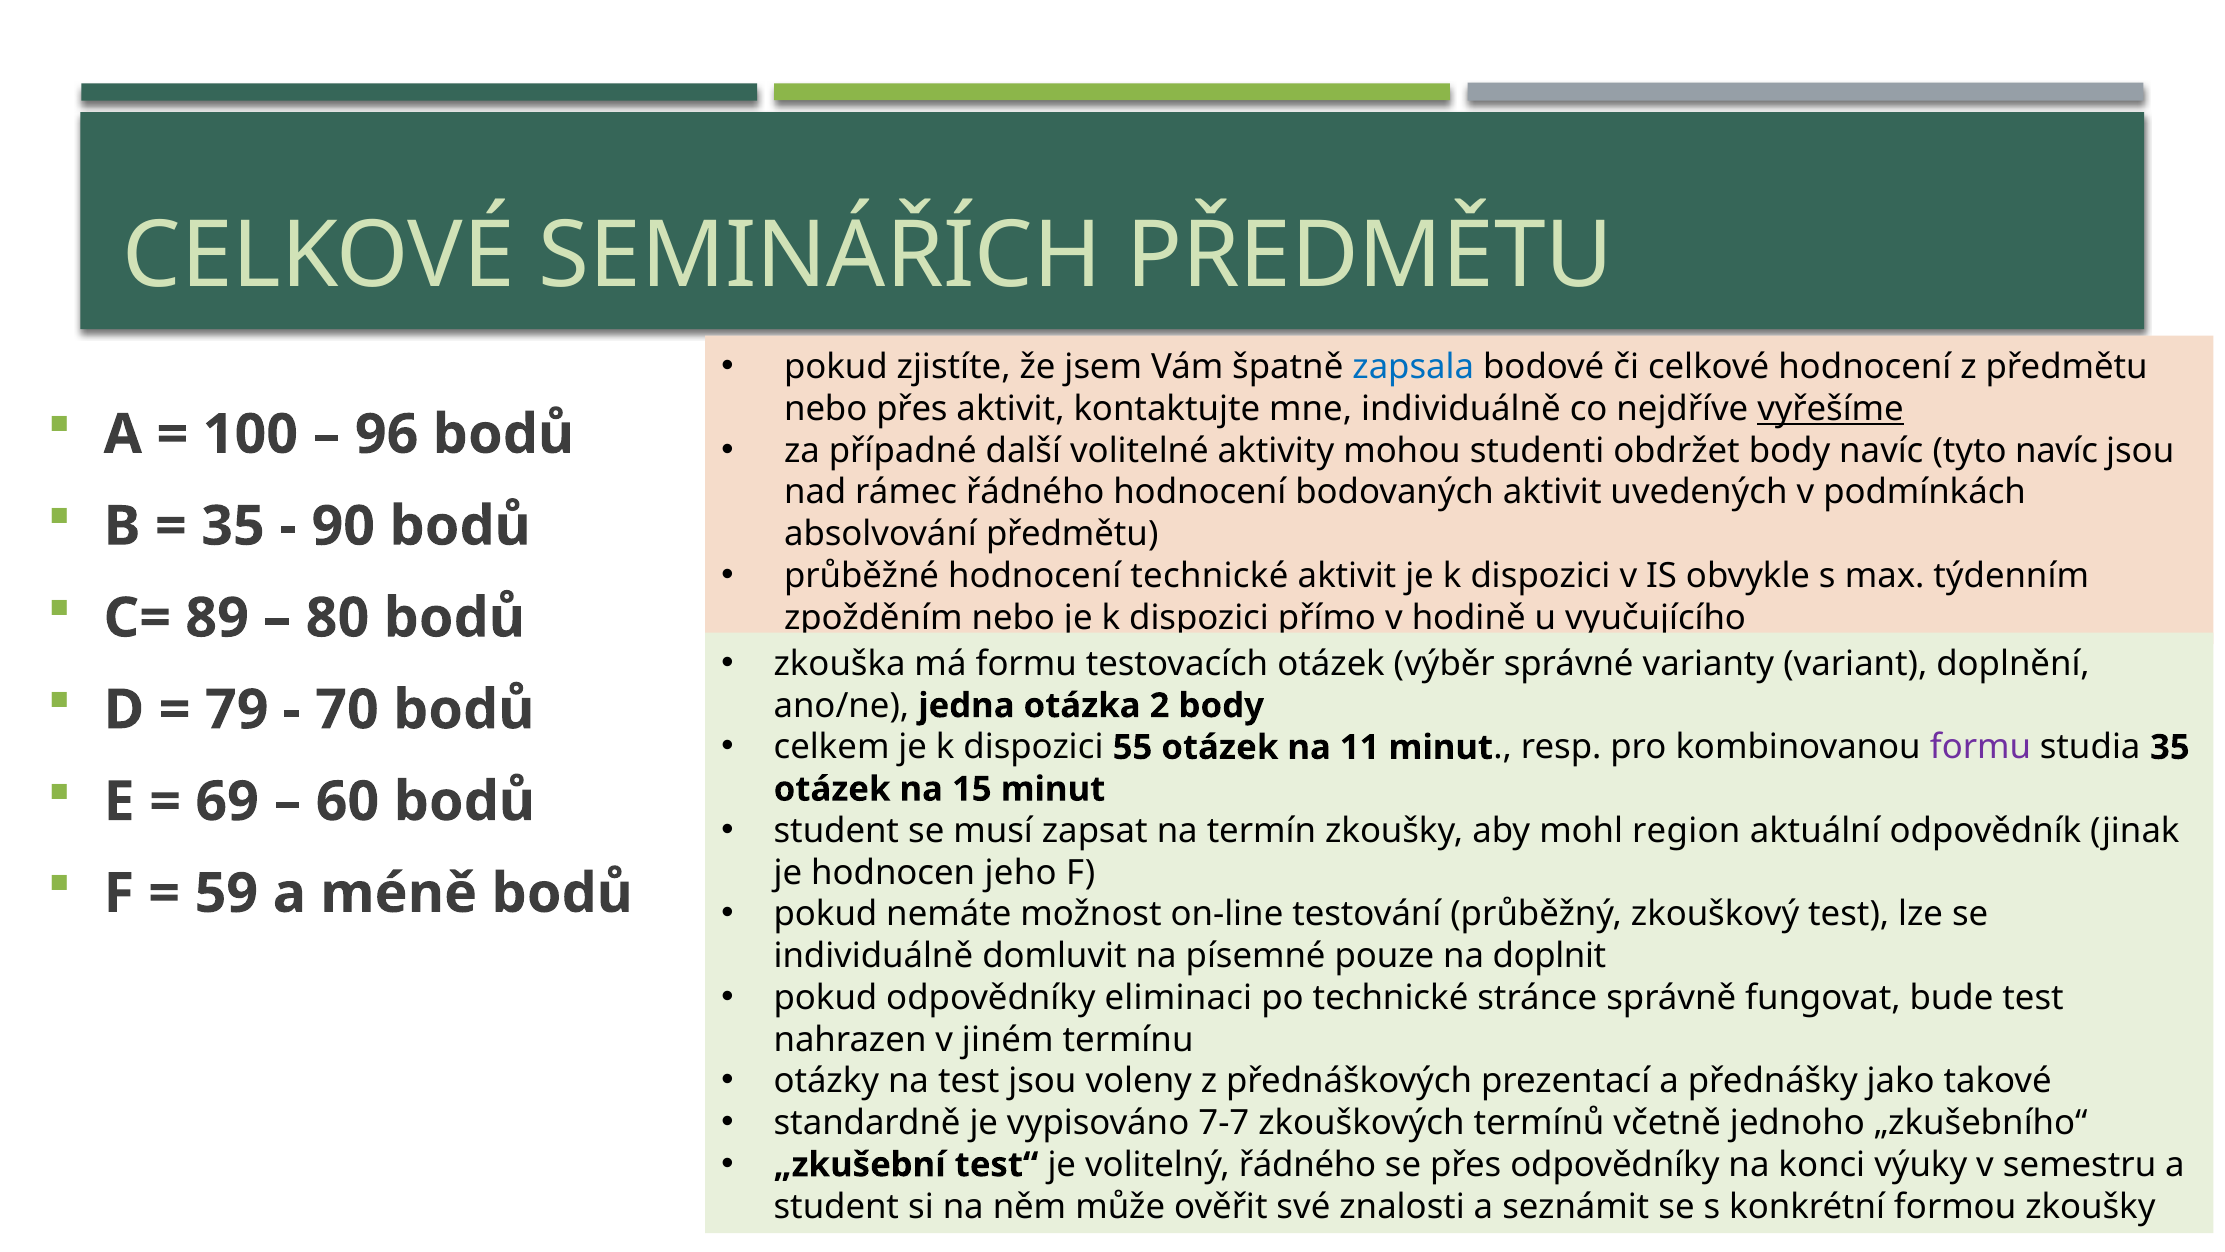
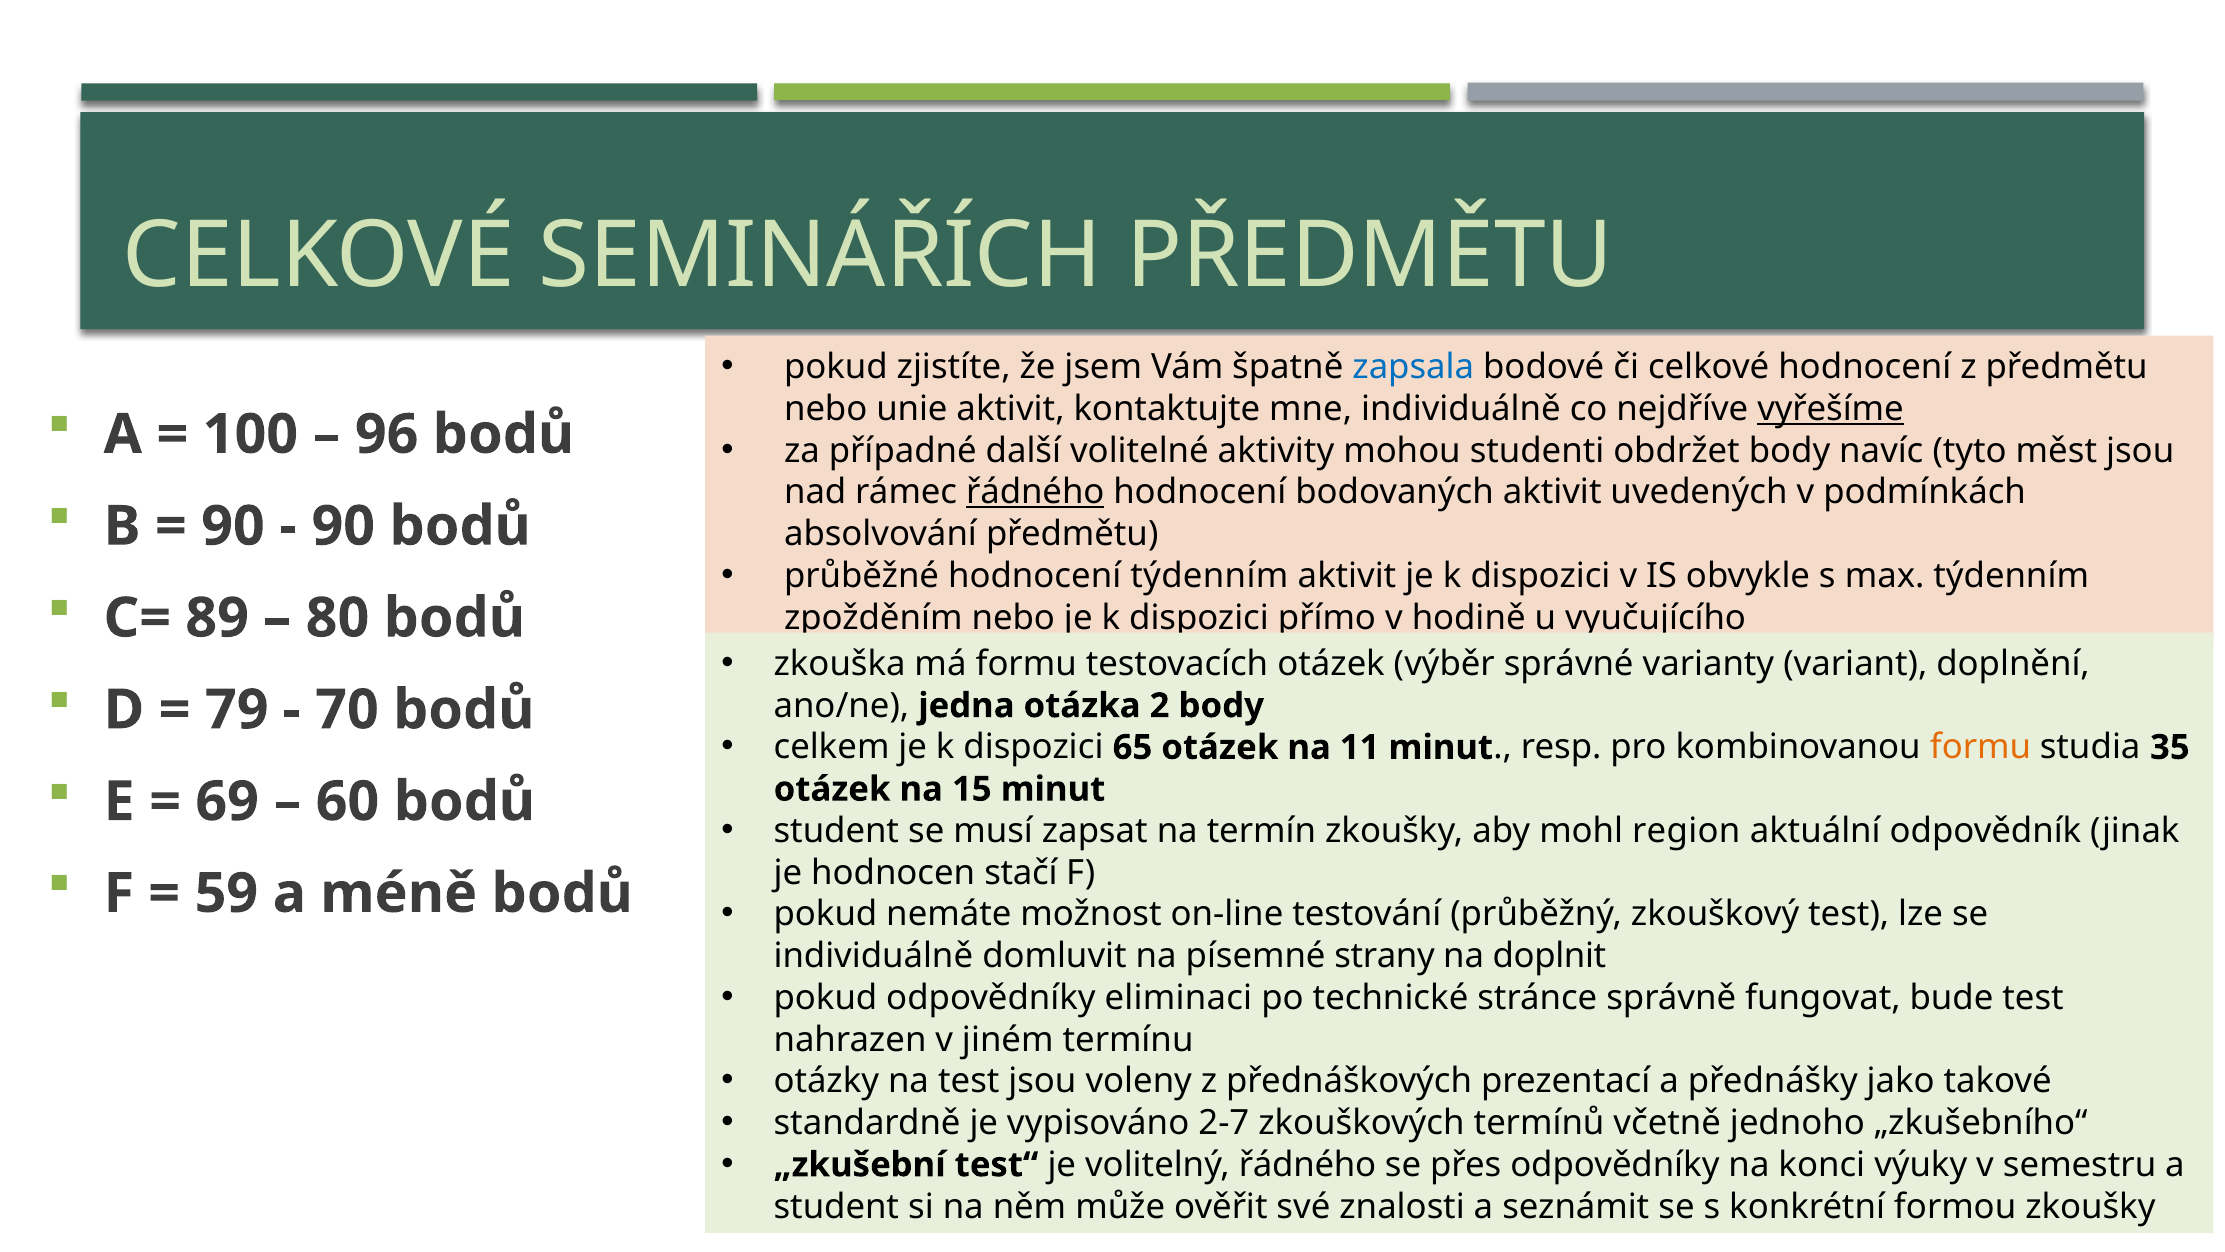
nebo přes: přes -> unie
tyto navíc: navíc -> měst
řádného at (1035, 492) underline: none -> present
35 at (233, 526): 35 -> 90
hodnocení technické: technické -> týdenním
55: 55 -> 65
formu at (1980, 747) colour: purple -> orange
jeho: jeho -> stačí
pouze: pouze -> strany
7-7: 7-7 -> 2-7
